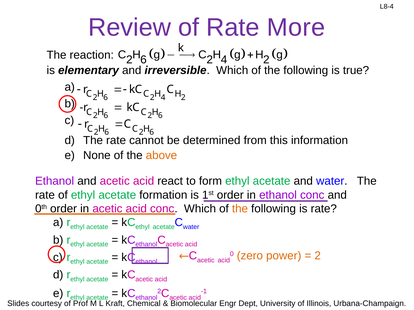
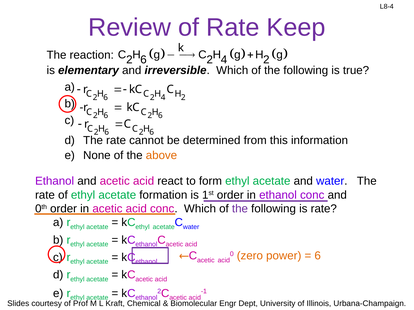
More: More -> Keep
the at (240, 209) colour: orange -> purple
2 at (318, 256): 2 -> 6
